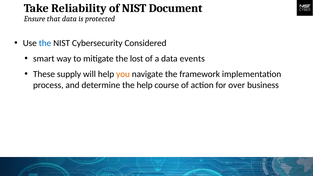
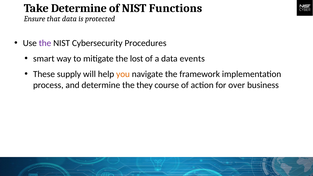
Take Reliability: Reliability -> Determine
Document: Document -> Functions
the at (45, 43) colour: blue -> purple
Considered: Considered -> Procedures
the help: help -> they
